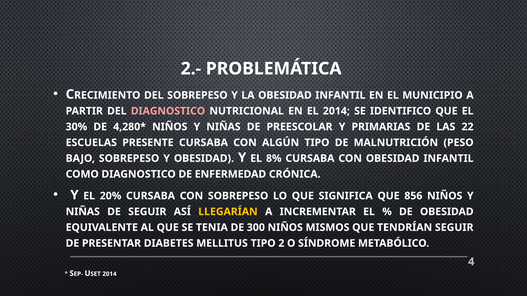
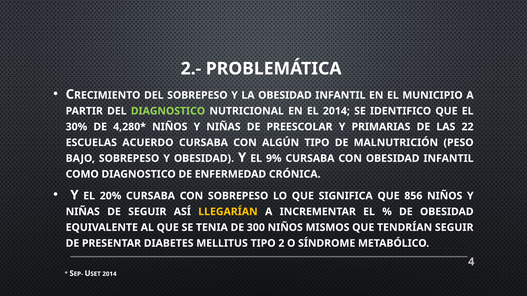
DIAGNOSTICO at (168, 111) colour: pink -> light green
PRESENTE: PRESENTE -> ACUERDO
8%: 8% -> 9%
